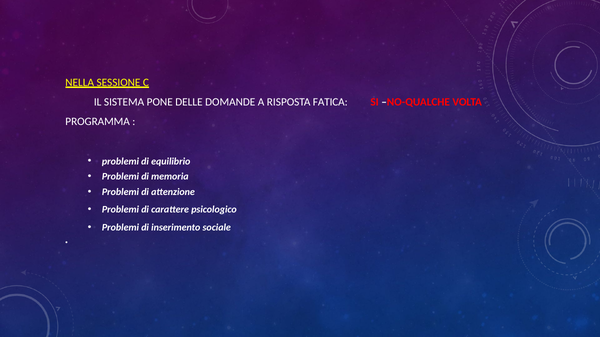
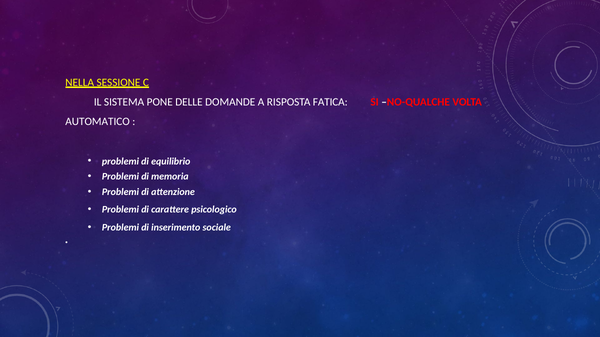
PROGRAMMA: PROGRAMMA -> AUTOMATICO
